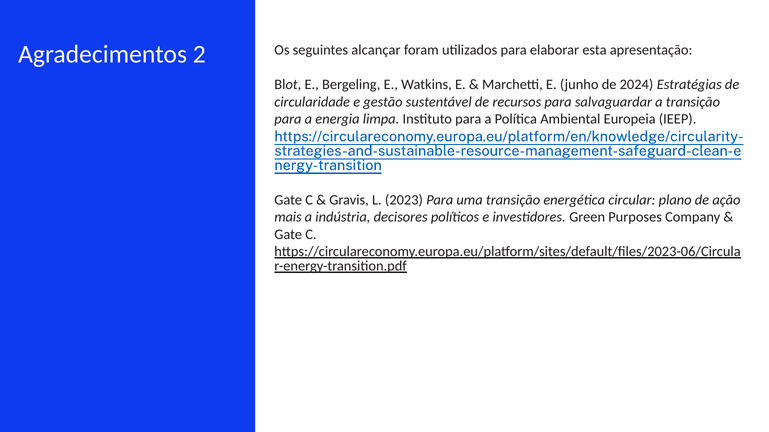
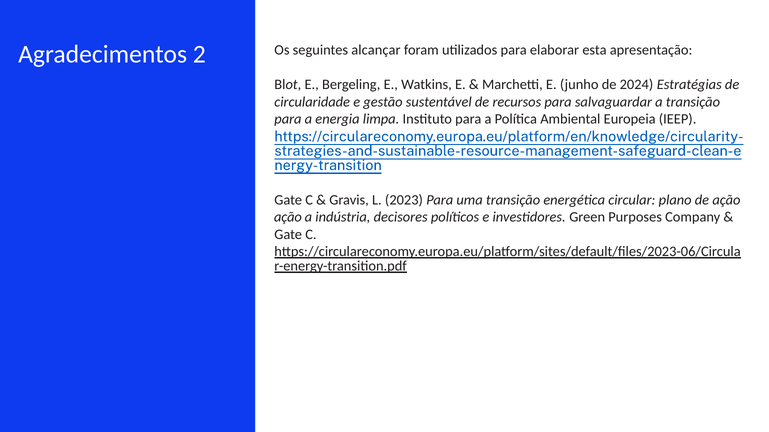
mais at (288, 217): mais -> ação
